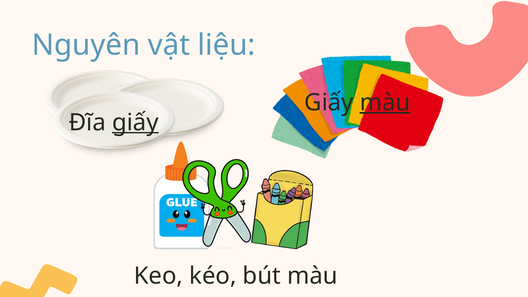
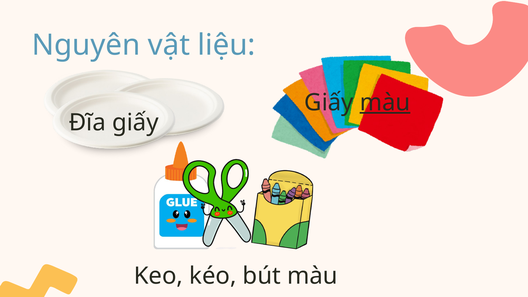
giấy at (135, 122) underline: present -> none
